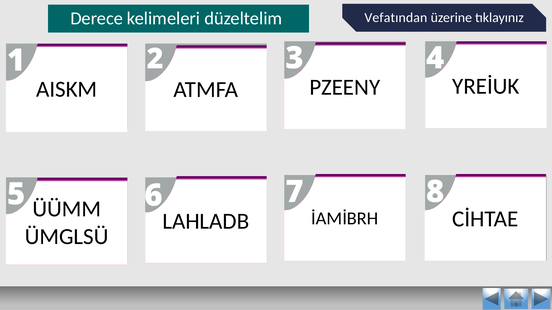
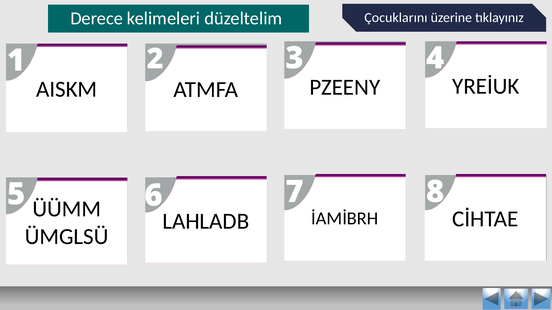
Vefatından: Vefatından -> Çocuklarını
